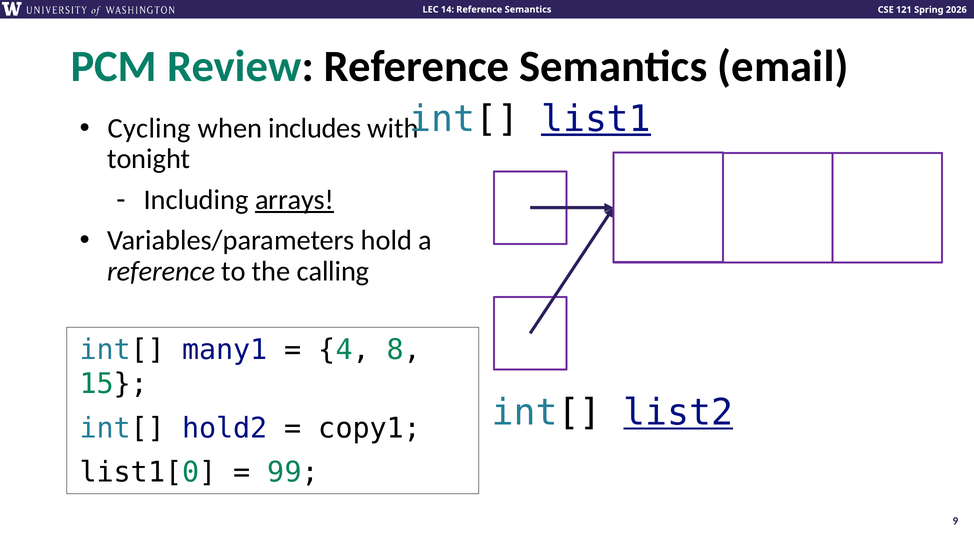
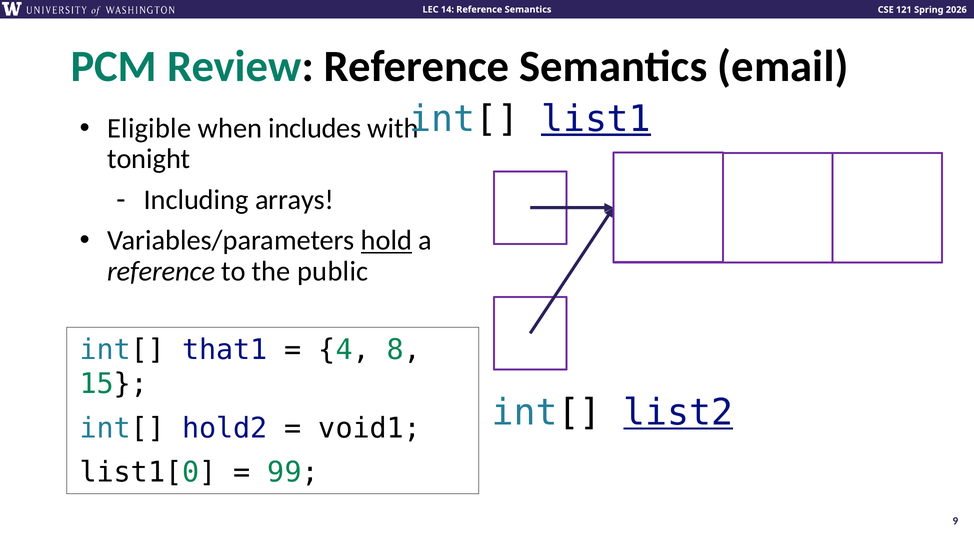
Cycling: Cycling -> Eligible
arrays underline: present -> none
hold underline: none -> present
calling: calling -> public
many1: many1 -> that1
copy1: copy1 -> void1
